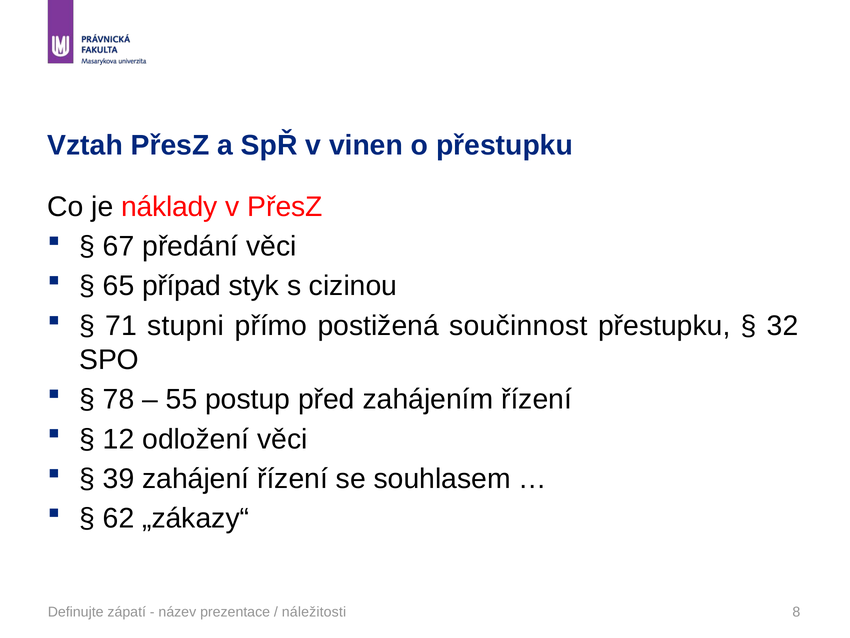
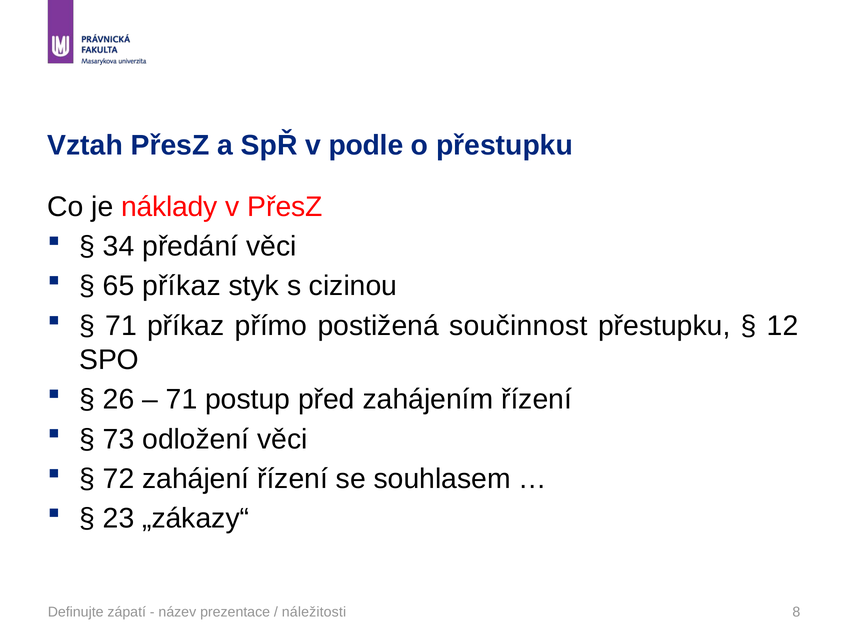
vinen: vinen -> podle
67: 67 -> 34
65 případ: případ -> příkaz
71 stupni: stupni -> příkaz
32: 32 -> 12
78: 78 -> 26
55 at (182, 399): 55 -> 71
12: 12 -> 73
39: 39 -> 72
62: 62 -> 23
